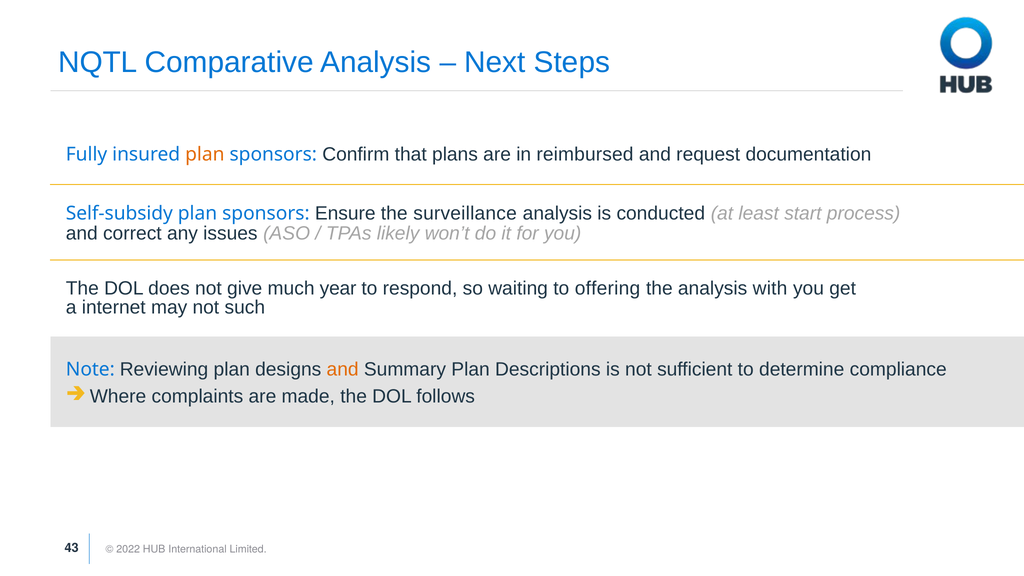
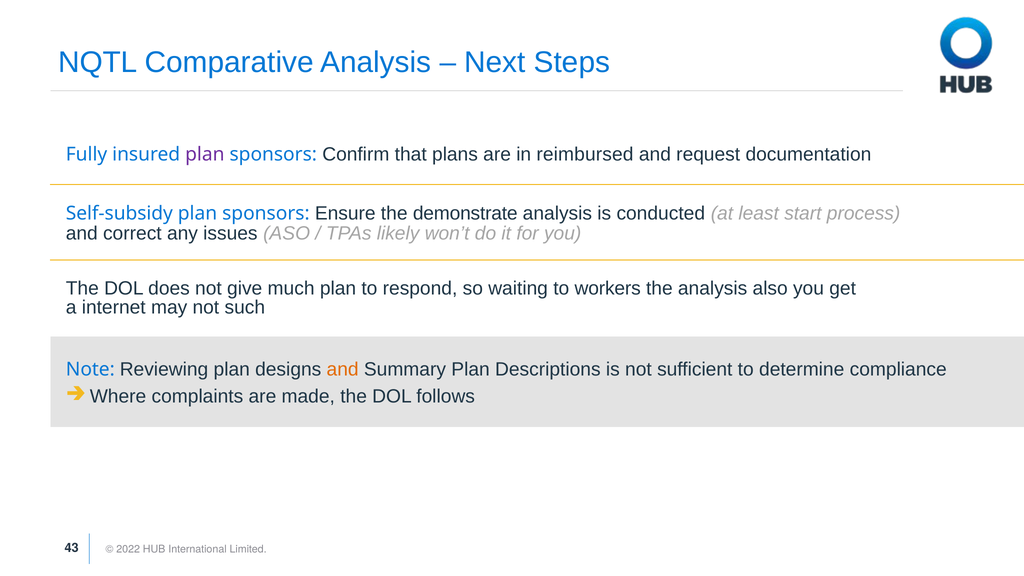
plan at (205, 155) colour: orange -> purple
surveillance: surveillance -> demonstrate
much year: year -> plan
offering: offering -> workers
with: with -> also
